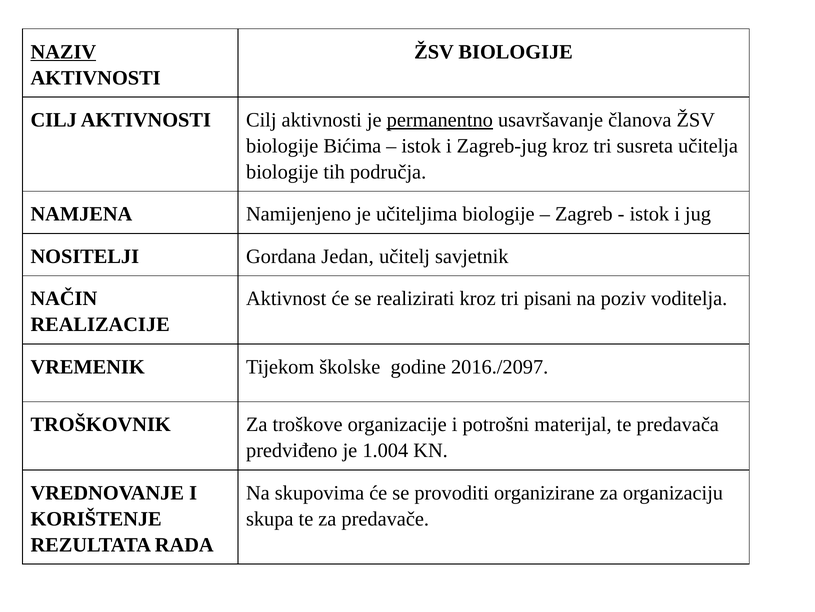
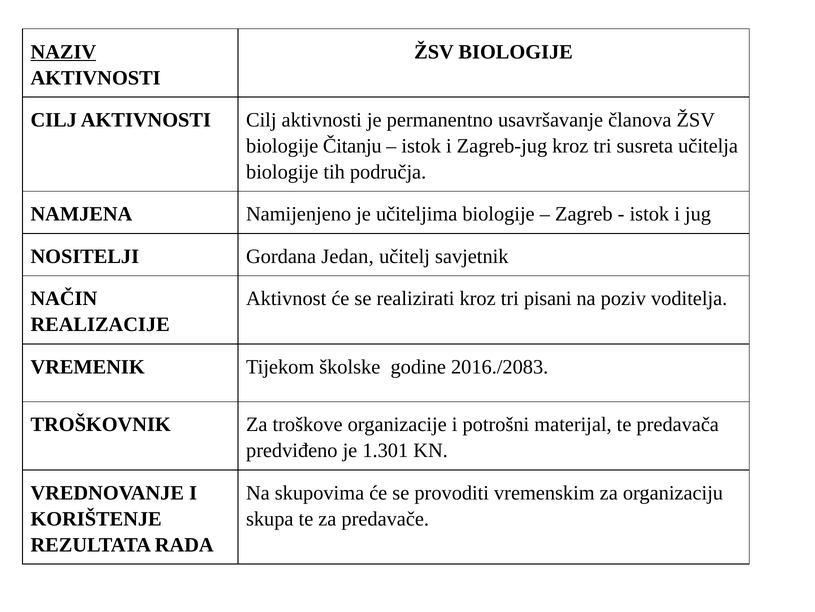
permanentno underline: present -> none
Bićima: Bićima -> Čitanju
2016./2097: 2016./2097 -> 2016./2083
1.004: 1.004 -> 1.301
organizirane: organizirane -> vremenskim
